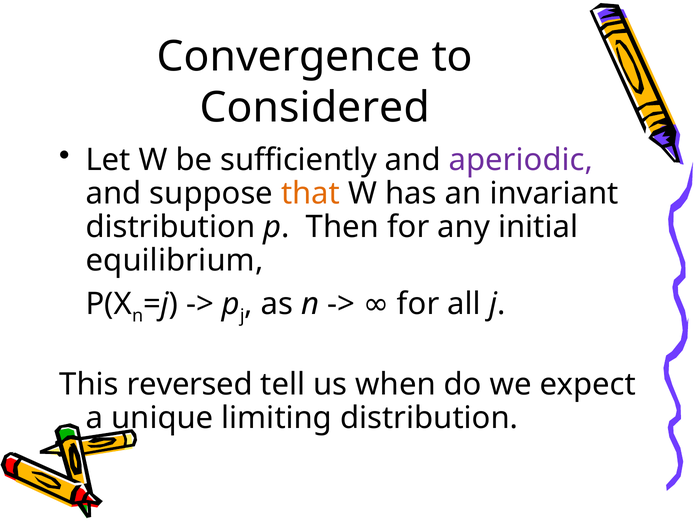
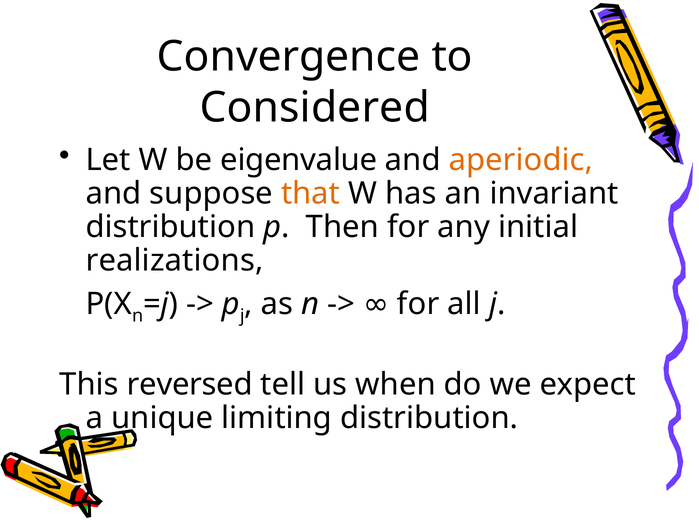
sufficiently: sufficiently -> eigenvalue
aperiodic colour: purple -> orange
equilibrium: equilibrium -> realizations
